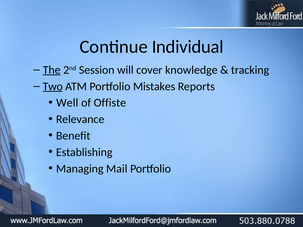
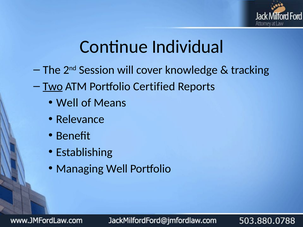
The underline: present -> none
Mistakes: Mistakes -> Certified
Offiste: Offiste -> Means
Managing Mail: Mail -> Well
